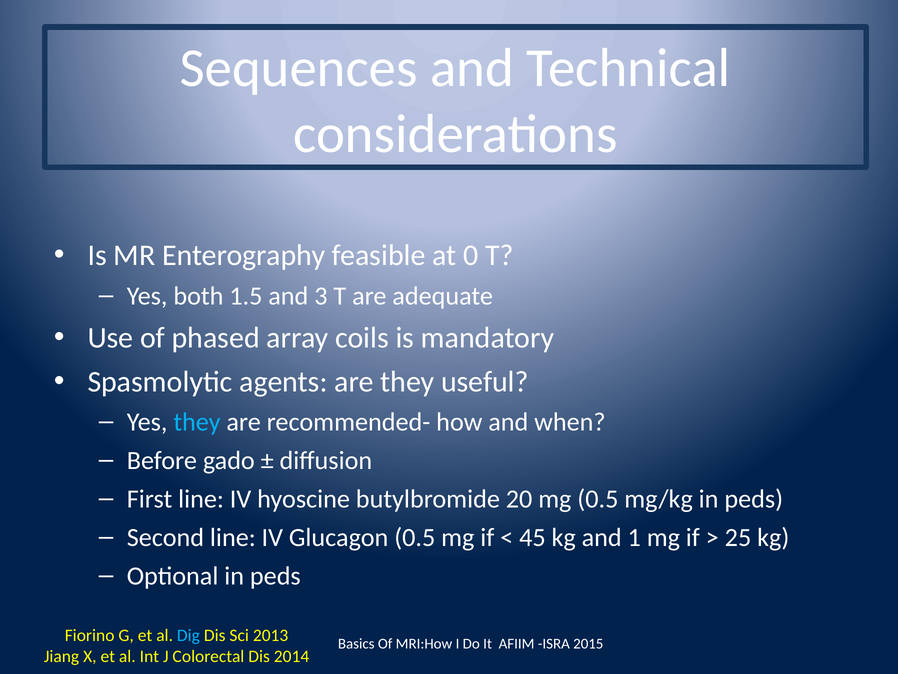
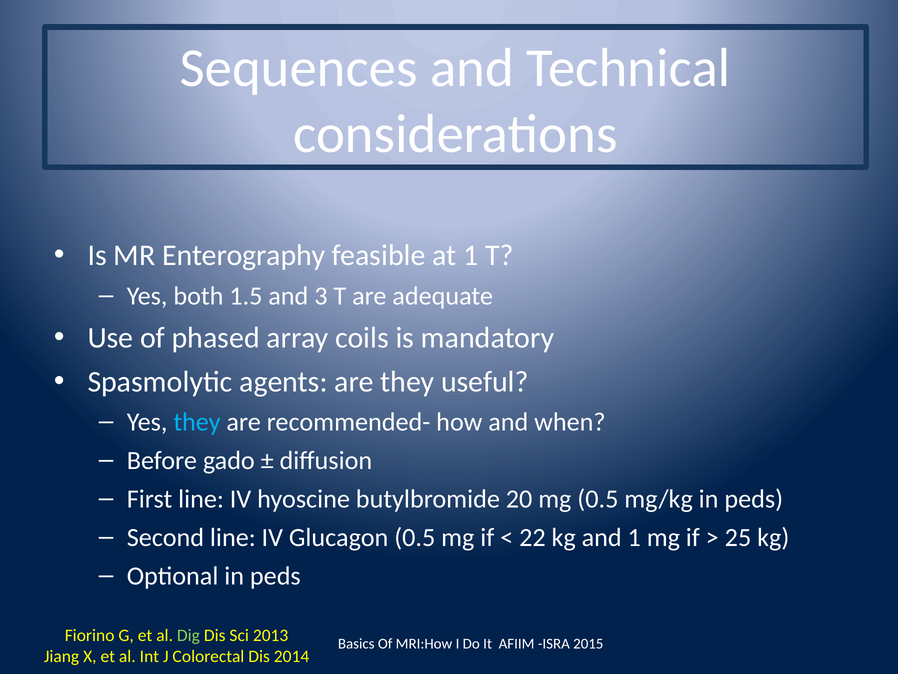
at 0: 0 -> 1
45: 45 -> 22
Dig colour: light blue -> light green
